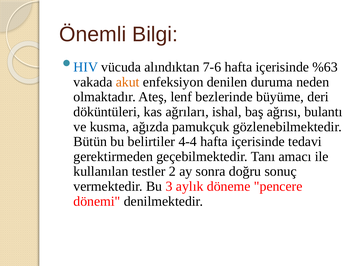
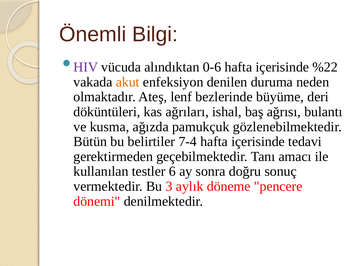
HIV colour: blue -> purple
7-6: 7-6 -> 0-6
%63: %63 -> %22
4-4: 4-4 -> 7-4
2: 2 -> 6
